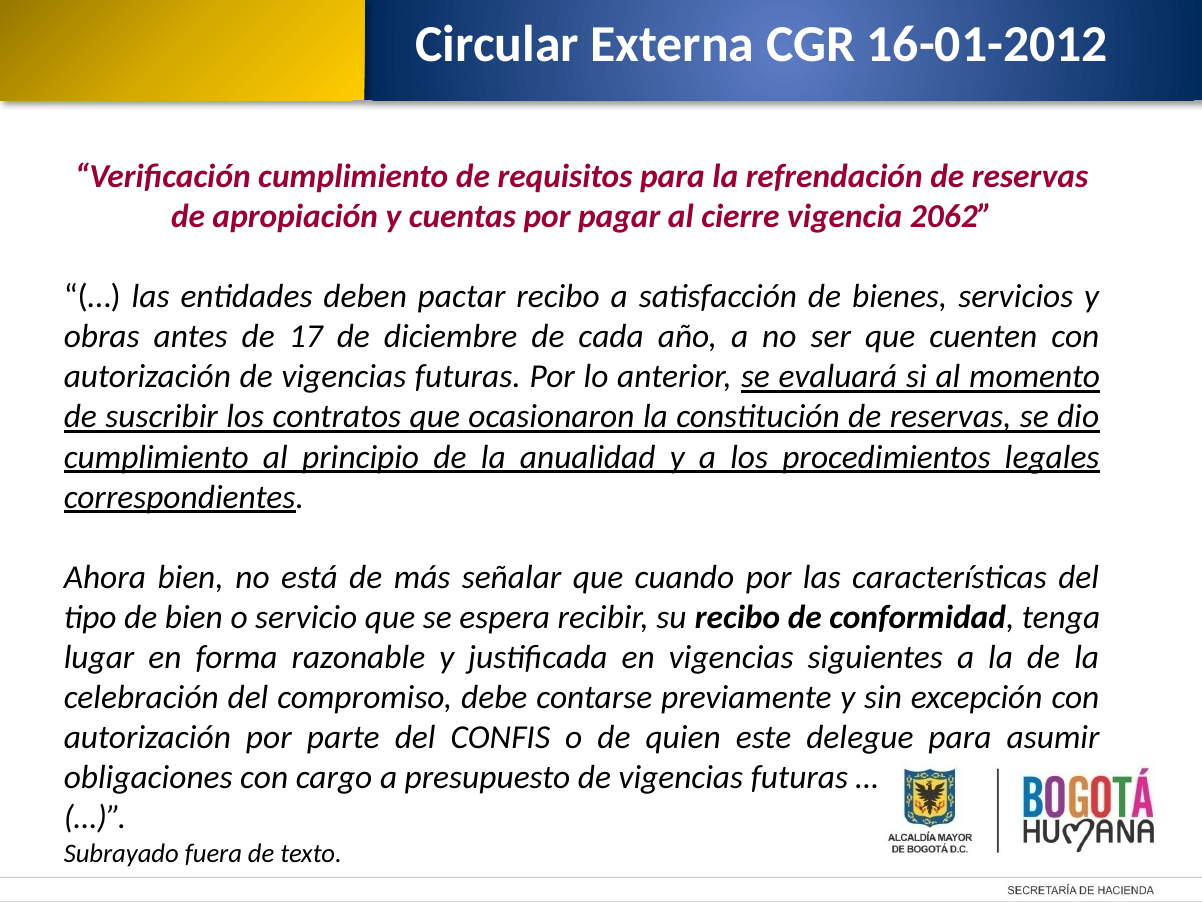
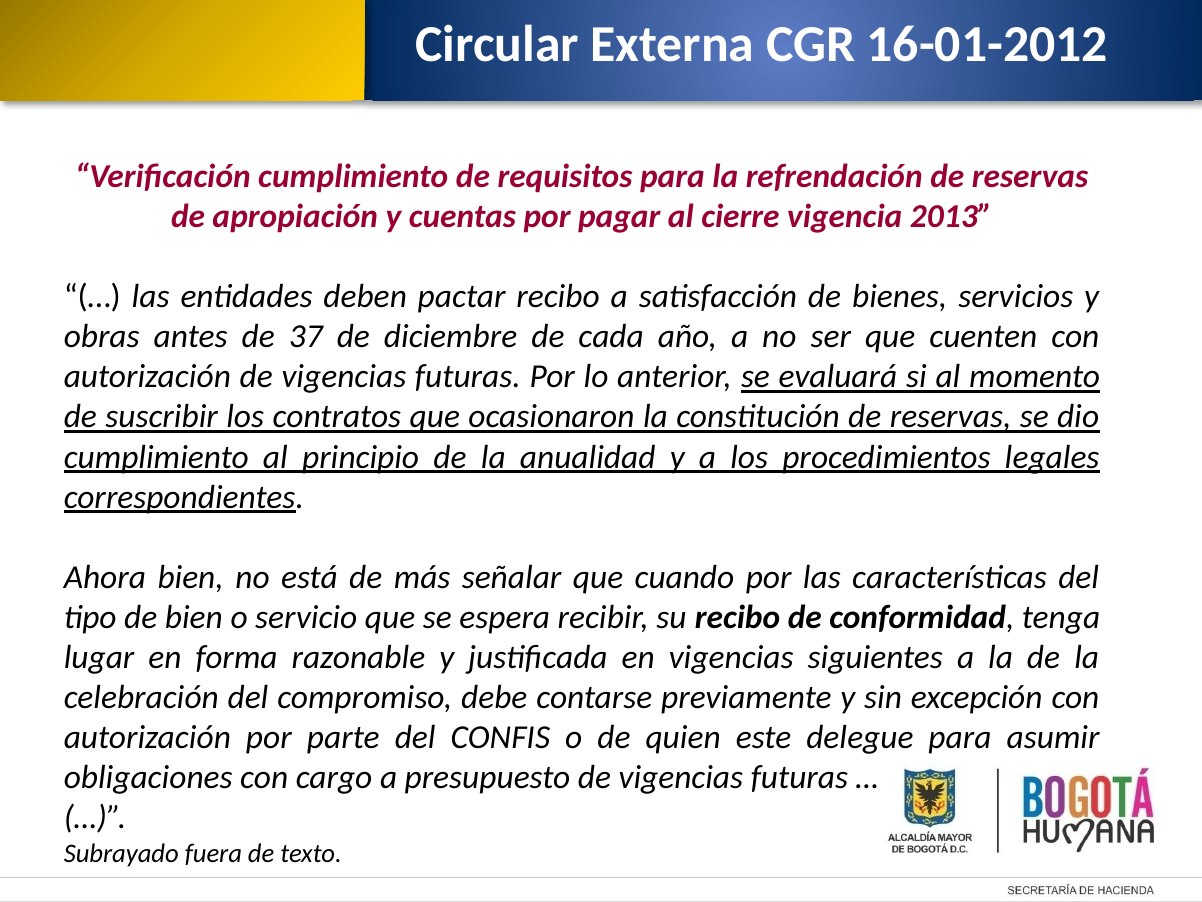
2062: 2062 -> 2013
17: 17 -> 37
